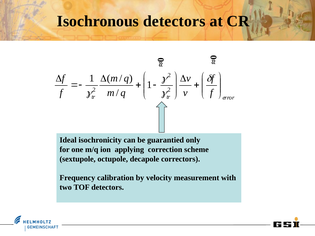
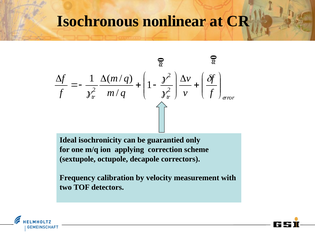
Isochronous detectors: detectors -> nonlinear
